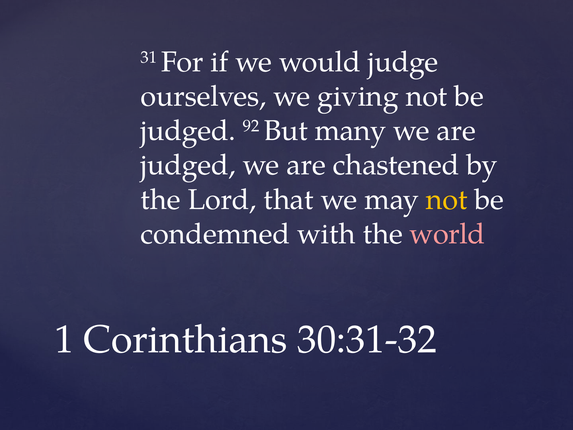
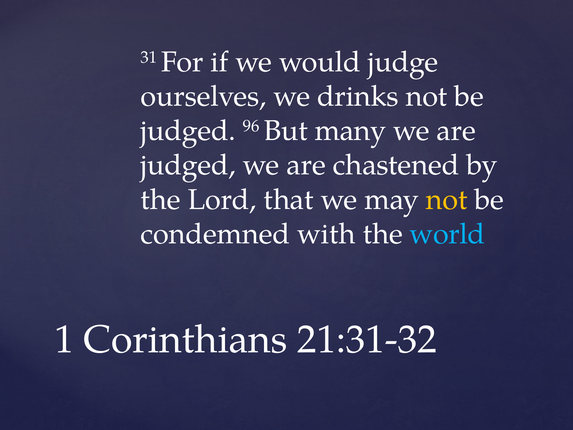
giving: giving -> drinks
92: 92 -> 96
world colour: pink -> light blue
30:31-32: 30:31-32 -> 21:31-32
